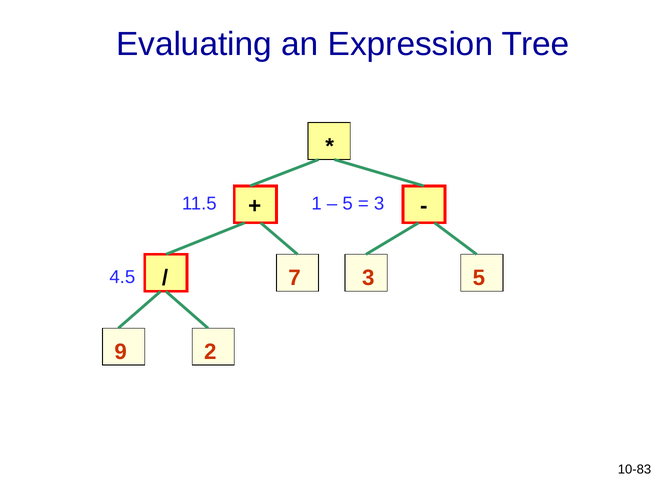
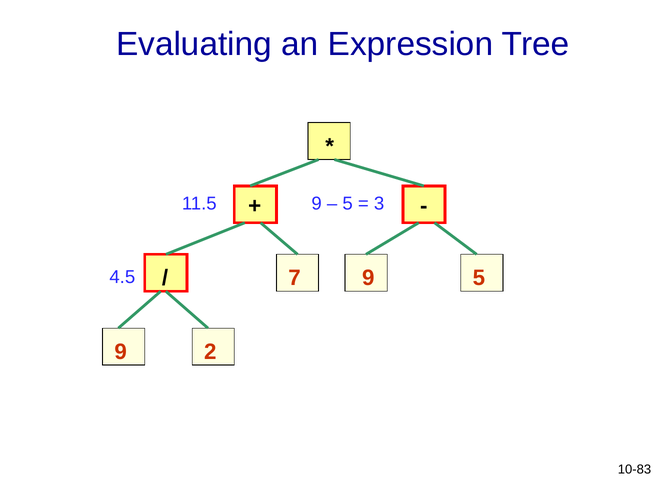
11.5 1: 1 -> 9
7 3: 3 -> 9
